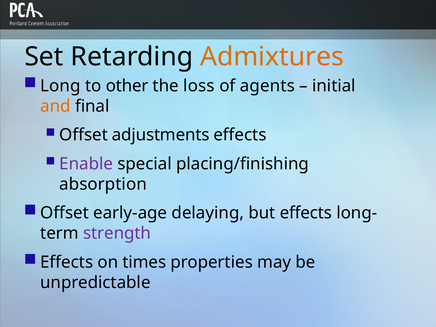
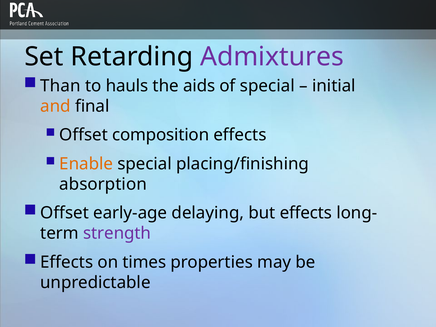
Admixtures colour: orange -> purple
Long: Long -> Than
other: other -> hauls
loss: loss -> aids
of agents: agents -> special
adjustments: adjustments -> composition
Enable colour: purple -> orange
